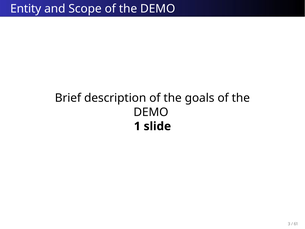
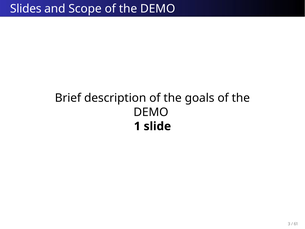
Entity: Entity -> Slides
